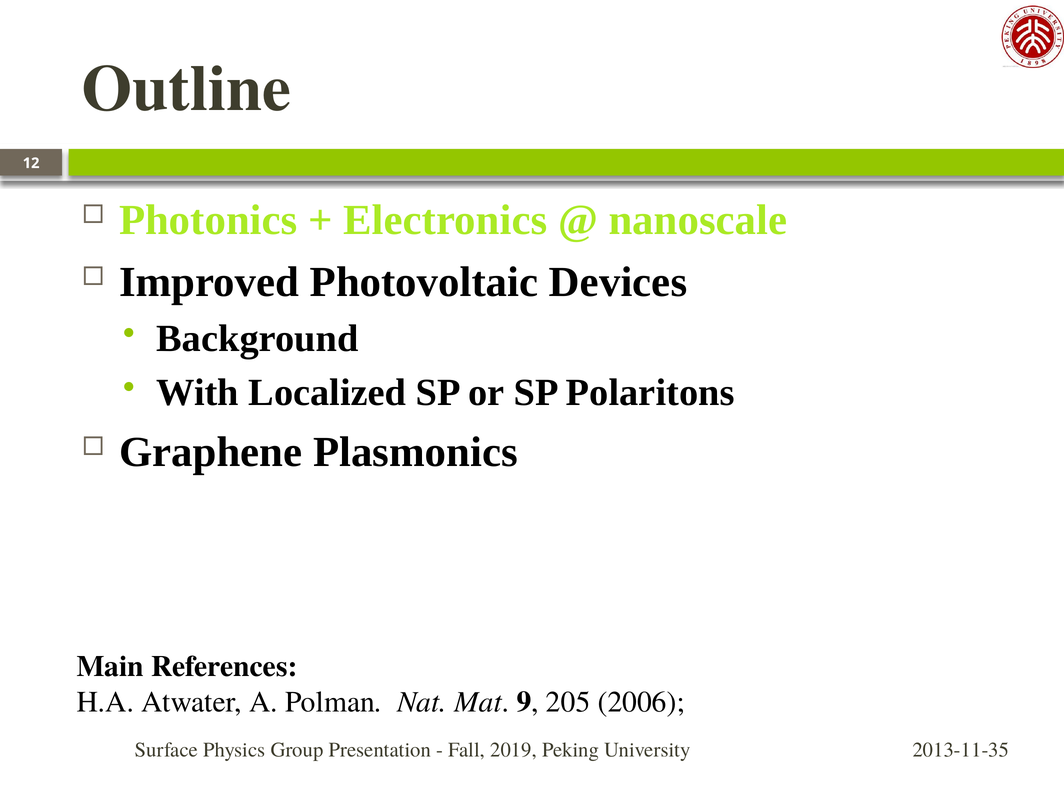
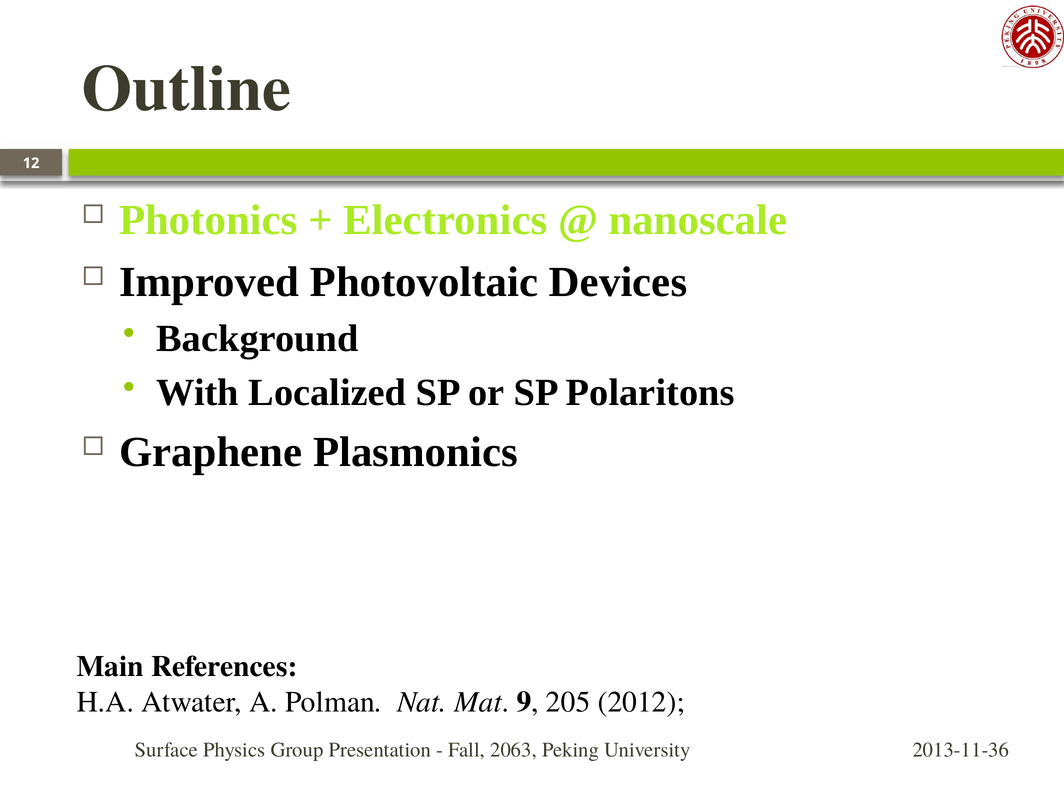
2006: 2006 -> 2012
2019: 2019 -> 2063
2013-11-35: 2013-11-35 -> 2013-11-36
